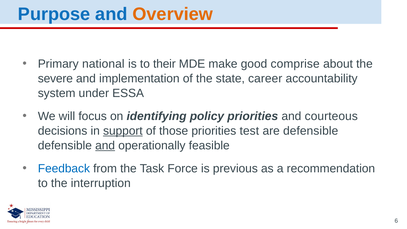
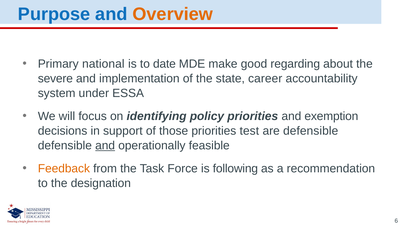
their: their -> date
comprise: comprise -> regarding
courteous: courteous -> exemption
support underline: present -> none
Feedback colour: blue -> orange
previous: previous -> following
interruption: interruption -> designation
